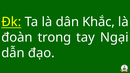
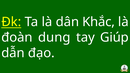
trong: trong -> dung
Ngại: Ngại -> Giúp
